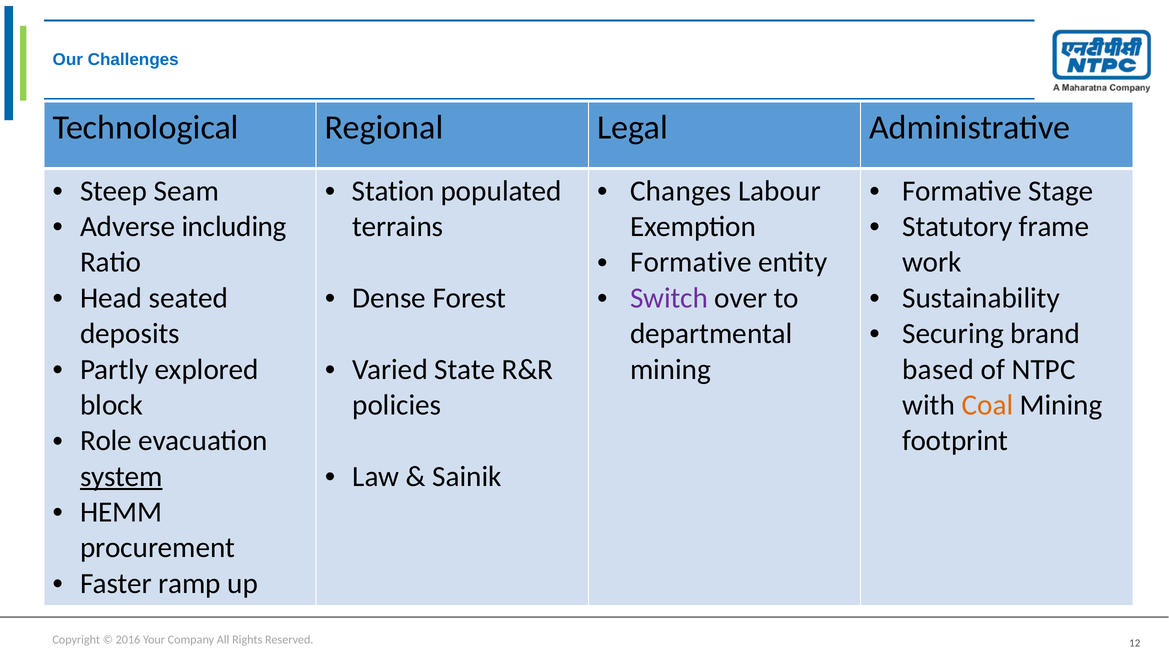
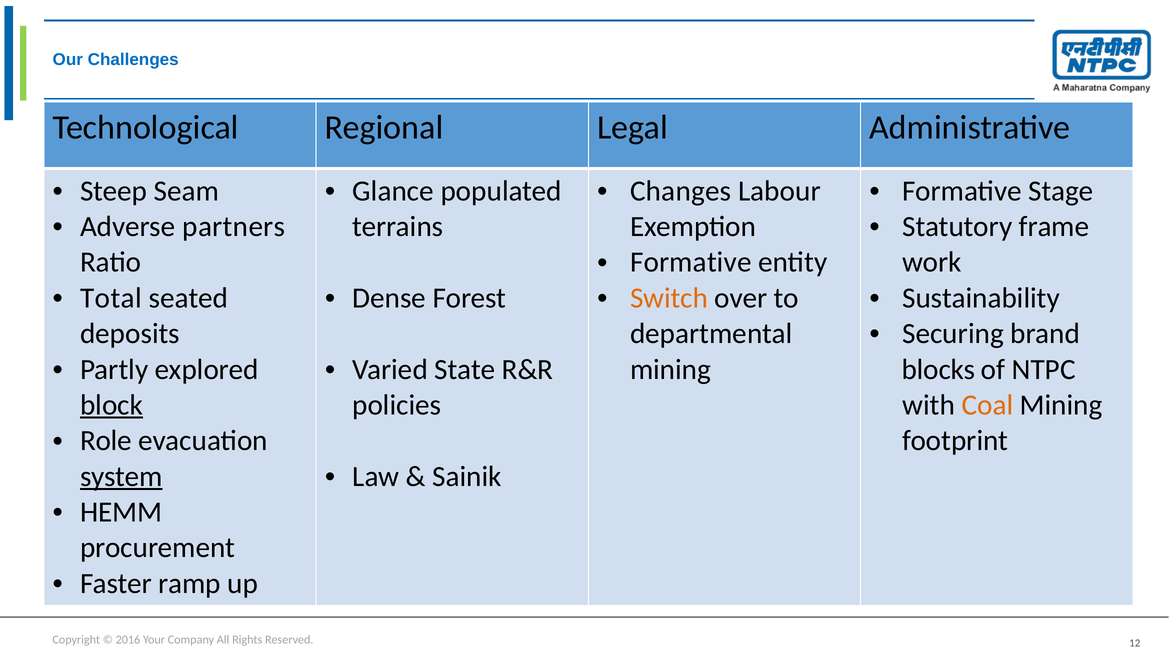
Station: Station -> Glance
including: including -> partners
Head: Head -> Total
Switch colour: purple -> orange
based: based -> blocks
block underline: none -> present
